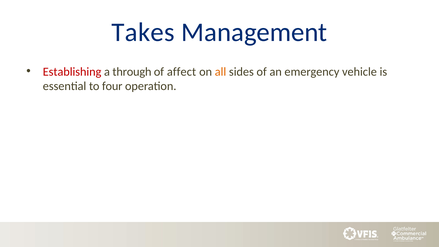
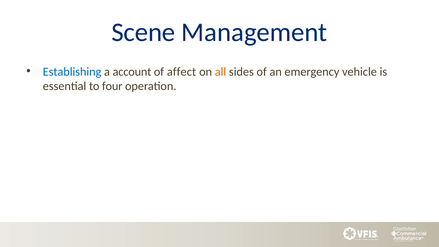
Takes: Takes -> Scene
Establishing colour: red -> blue
through: through -> account
